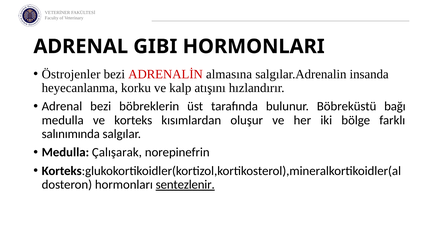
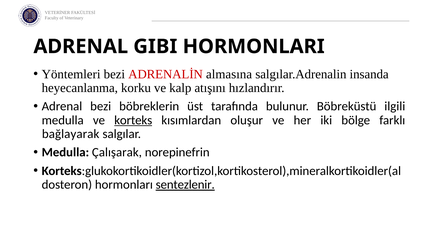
Östrojenler: Östrojenler -> Yöntemleri
bağı: bağı -> ilgili
korteks underline: none -> present
salınımında: salınımında -> bağlayarak
